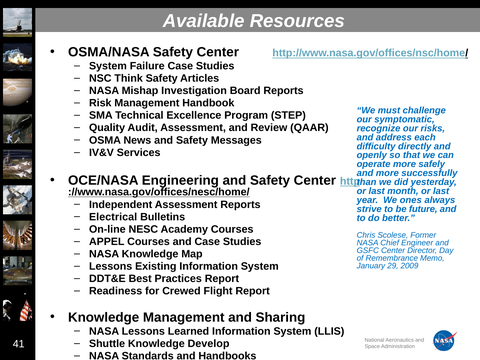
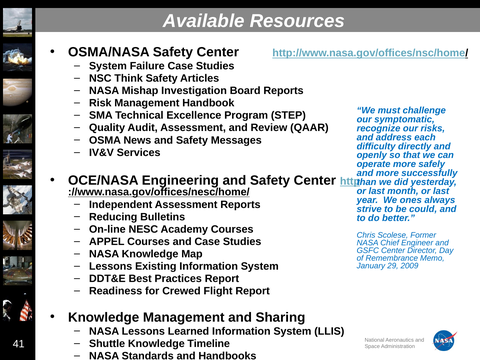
future: future -> could
Electrical: Electrical -> Reducing
Develop: Develop -> Timeline
